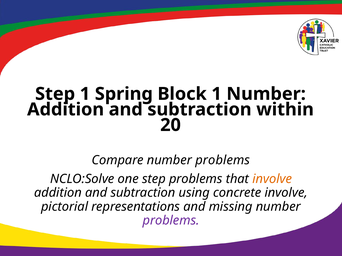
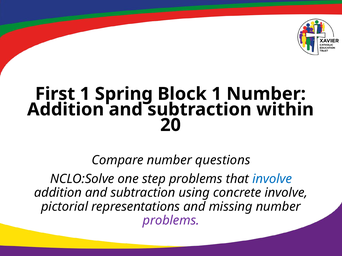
Step at (55, 94): Step -> First
Compare number problems: problems -> questions
involve at (272, 179) colour: orange -> blue
